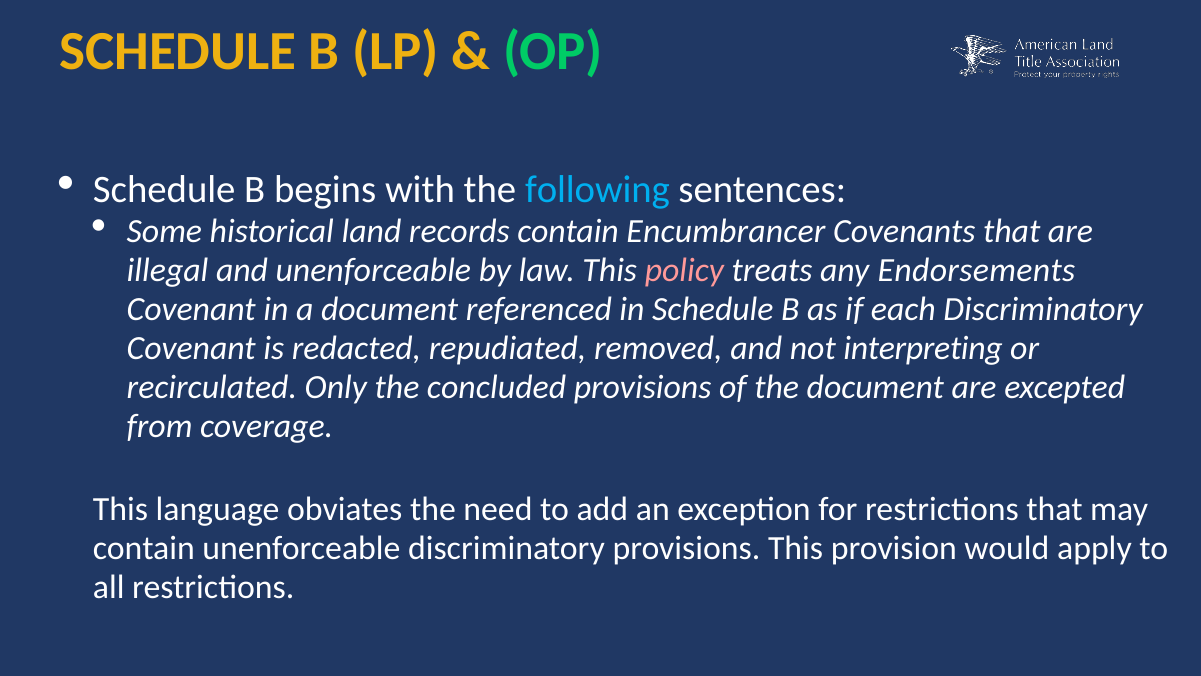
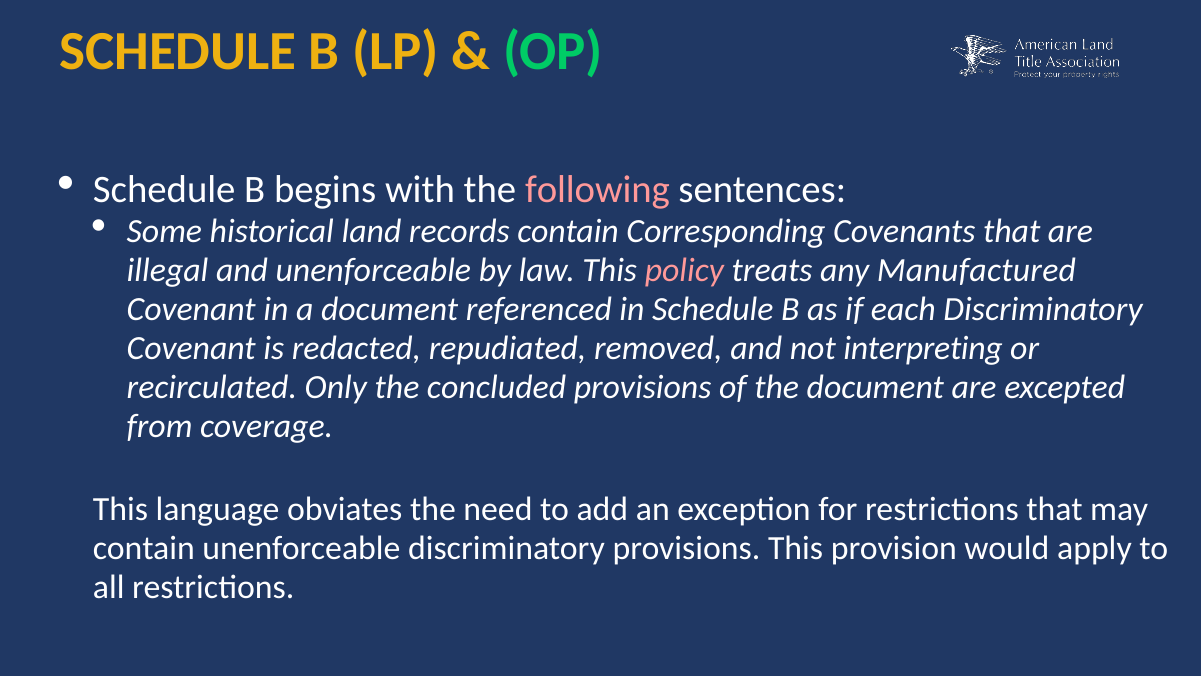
following colour: light blue -> pink
Encumbrancer: Encumbrancer -> Corresponding
Endorsements: Endorsements -> Manufactured
